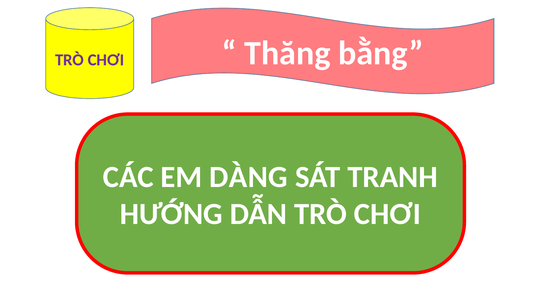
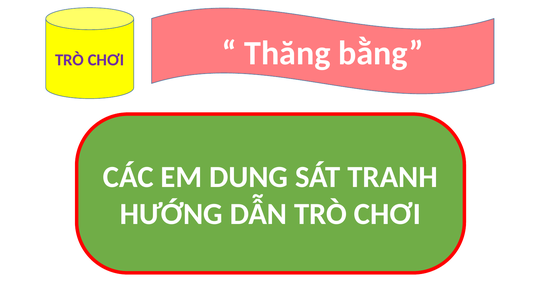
DÀNG: DÀNG -> DUNG
